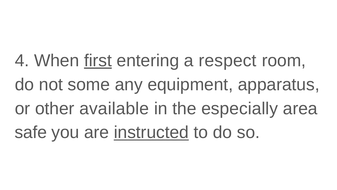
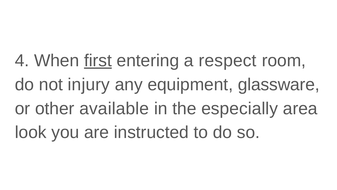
some: some -> injury
apparatus: apparatus -> glassware
safe: safe -> look
instructed underline: present -> none
